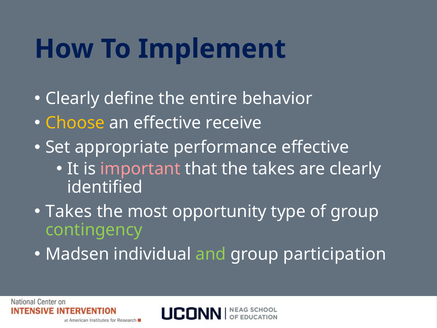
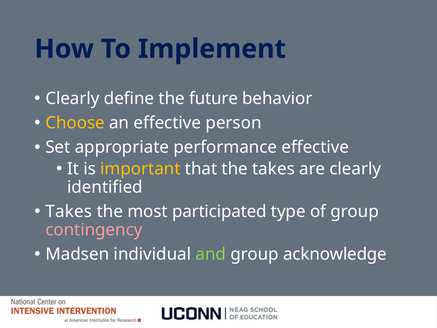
entire: entire -> future
receive: receive -> person
important colour: pink -> yellow
opportunity: opportunity -> participated
contingency colour: light green -> pink
participation: participation -> acknowledge
